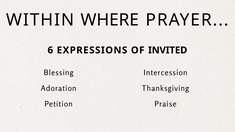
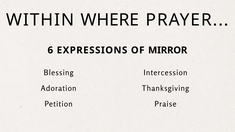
INVITED: INVITED -> MIRROR
